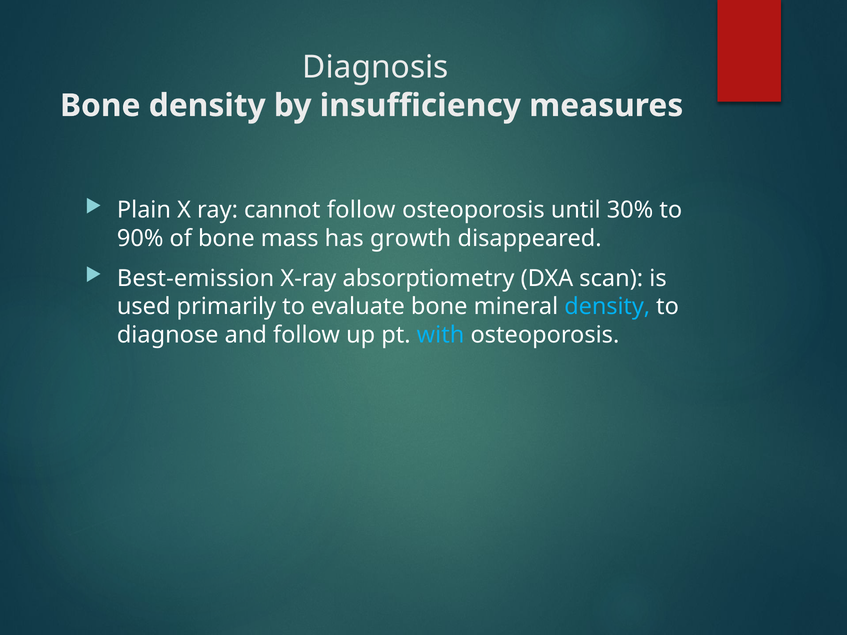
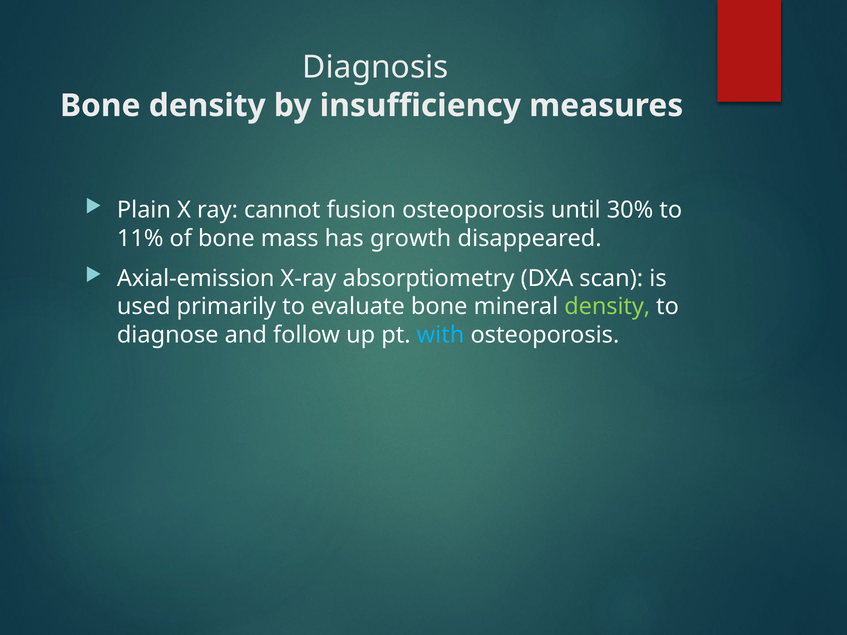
cannot follow: follow -> fusion
90%: 90% -> 11%
Best-emission: Best-emission -> Axial-emission
density at (607, 307) colour: light blue -> light green
